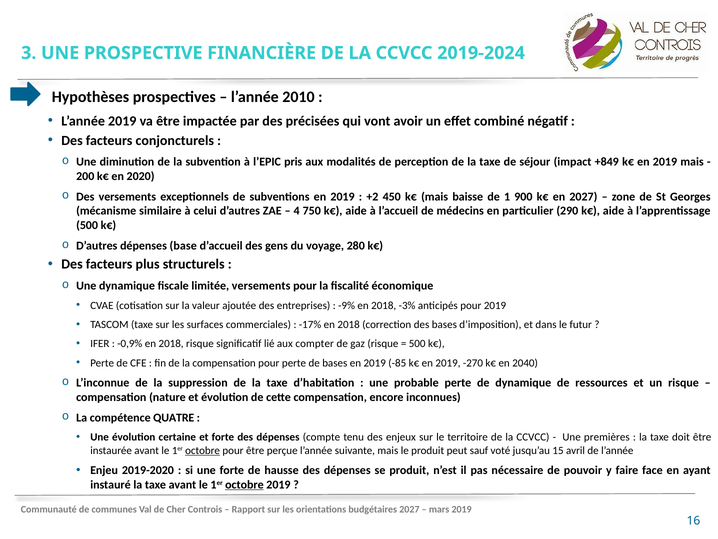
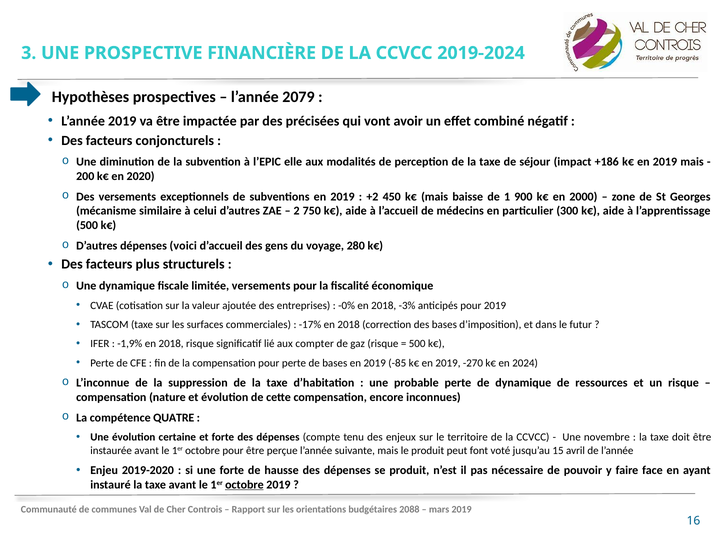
2010: 2010 -> 2079
pris: pris -> elle
+849: +849 -> +186
en 2027: 2027 -> 2000
4: 4 -> 2
290: 290 -> 300
base: base -> voici
-9%: -9% -> -0%
-0,9%: -0,9% -> -1,9%
2040: 2040 -> 2024
premières: premières -> novembre
octobre at (203, 450) underline: present -> none
sauf: sauf -> font
2027 at (409, 509): 2027 -> 2088
